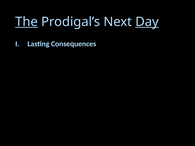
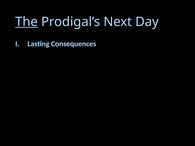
Day underline: present -> none
